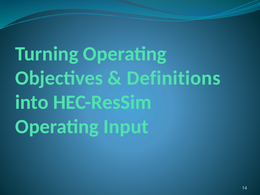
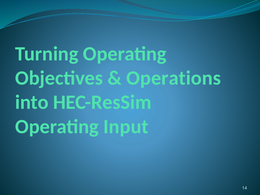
Definitions: Definitions -> Operations
